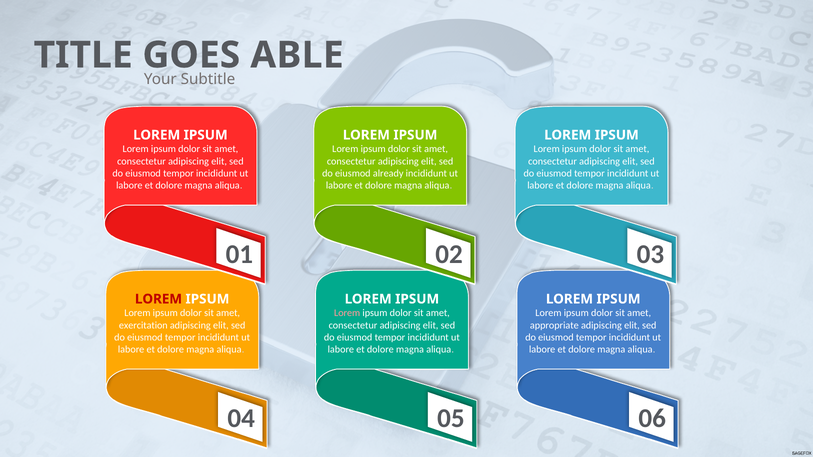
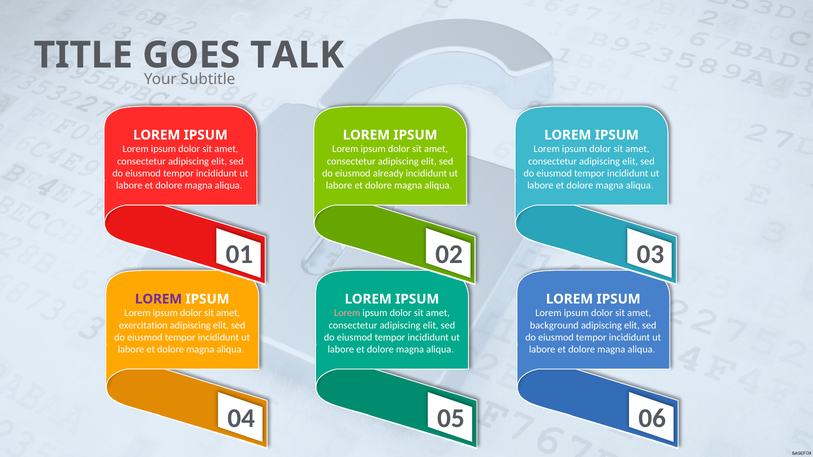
ABLE: ABLE -> TALK
LOREM at (158, 299) colour: red -> purple
appropriate: appropriate -> background
